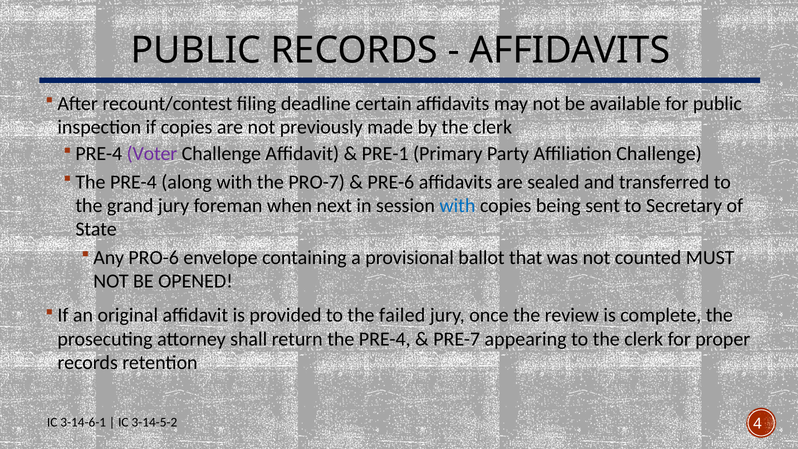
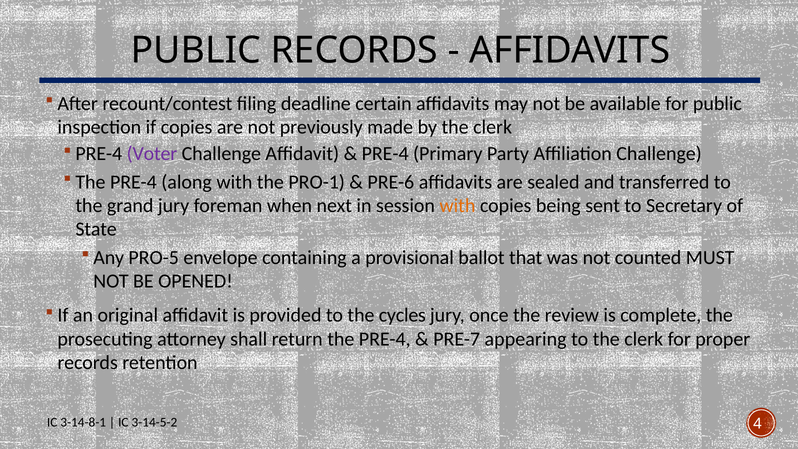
PRE-1 at (385, 154): PRE-1 -> PRE-4
PRO-7: PRO-7 -> PRO-1
with at (457, 206) colour: blue -> orange
PRO-6: PRO-6 -> PRO-5
failed: failed -> cycles
3-14-6-1: 3-14-6-1 -> 3-14-8-1
